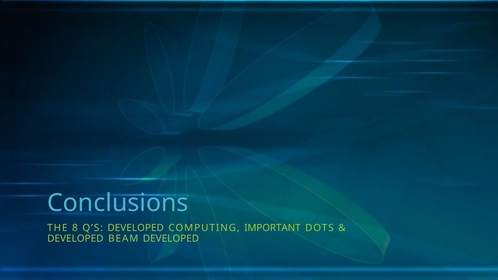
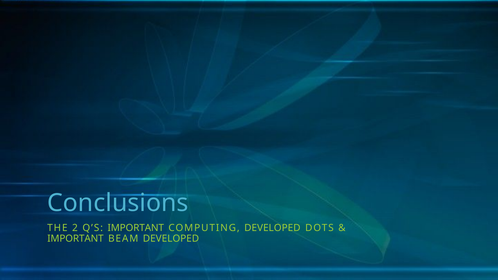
8: 8 -> 2
Q’S DEVELOPED: DEVELOPED -> IMPORTANT
COMPUTING IMPORTANT: IMPORTANT -> DEVELOPED
DEVELOPED at (75, 239): DEVELOPED -> IMPORTANT
